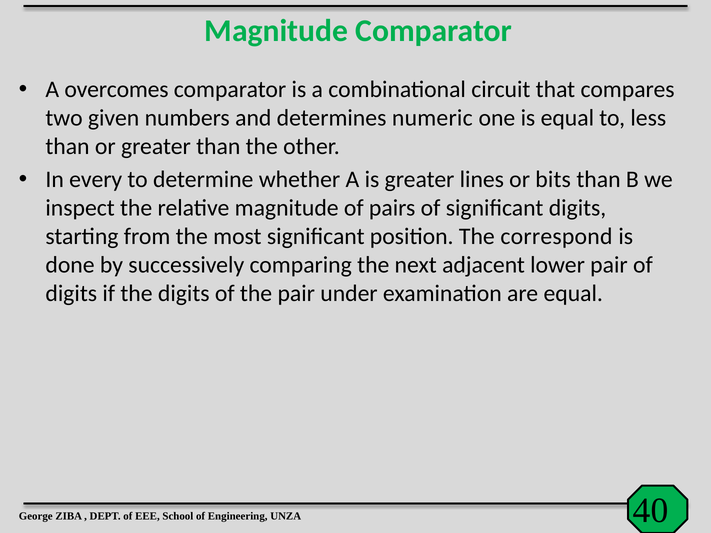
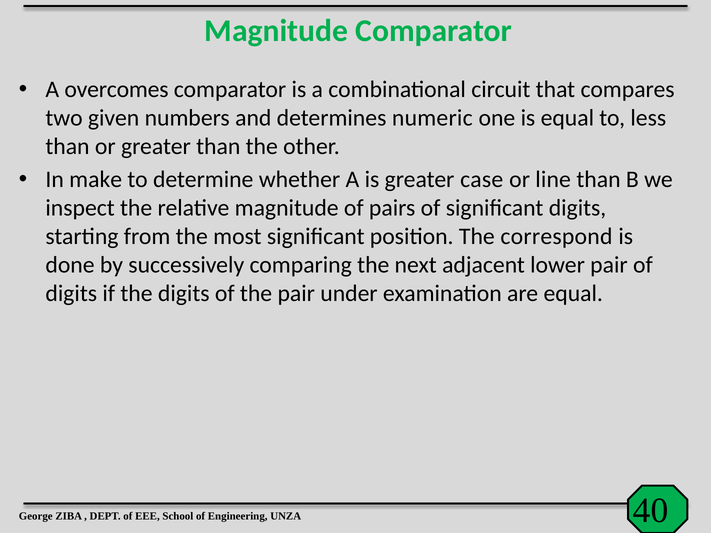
every: every -> make
lines: lines -> case
bits: bits -> line
